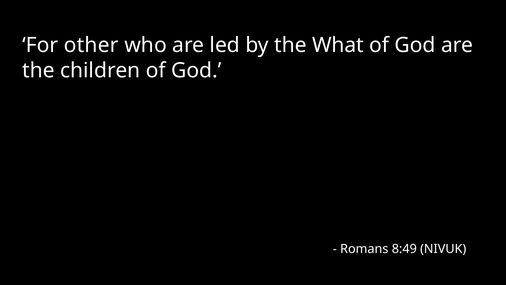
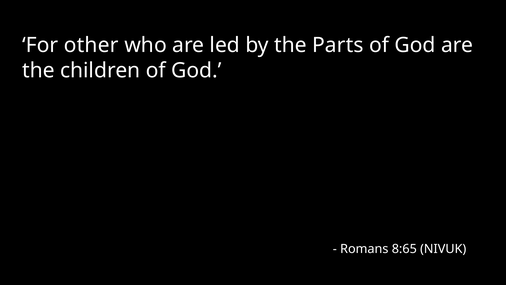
What: What -> Parts
8:49: 8:49 -> 8:65
